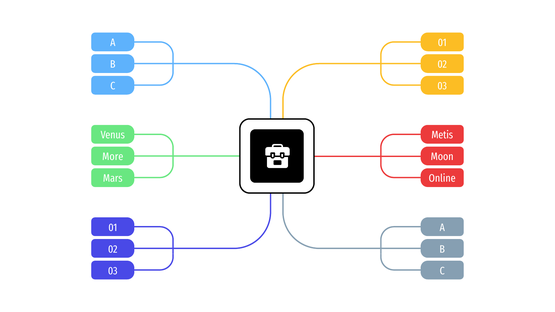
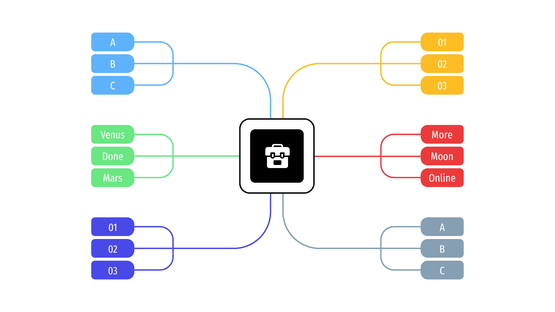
Metis: Metis -> More
More: More -> Done
